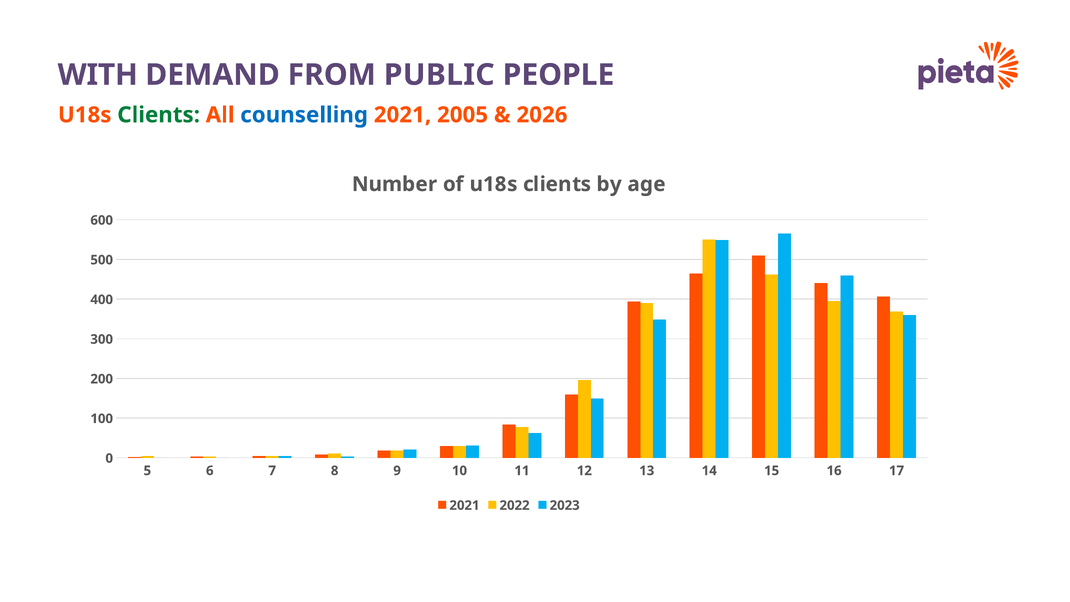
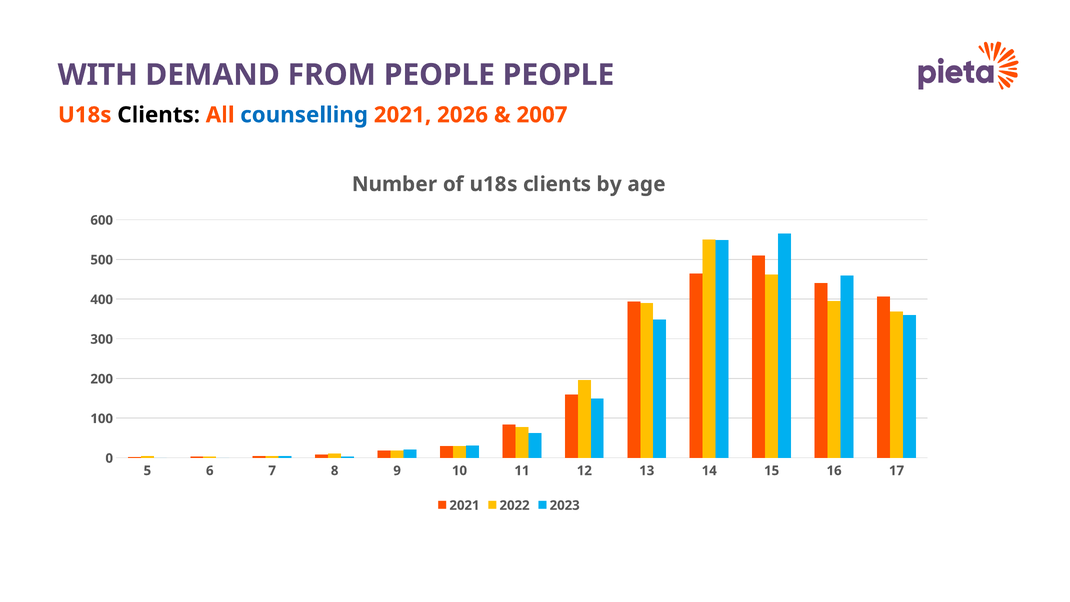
FROM PUBLIC: PUBLIC -> PEOPLE
Clients at (159, 115) colour: green -> black
2005: 2005 -> 2026
2026: 2026 -> 2007
